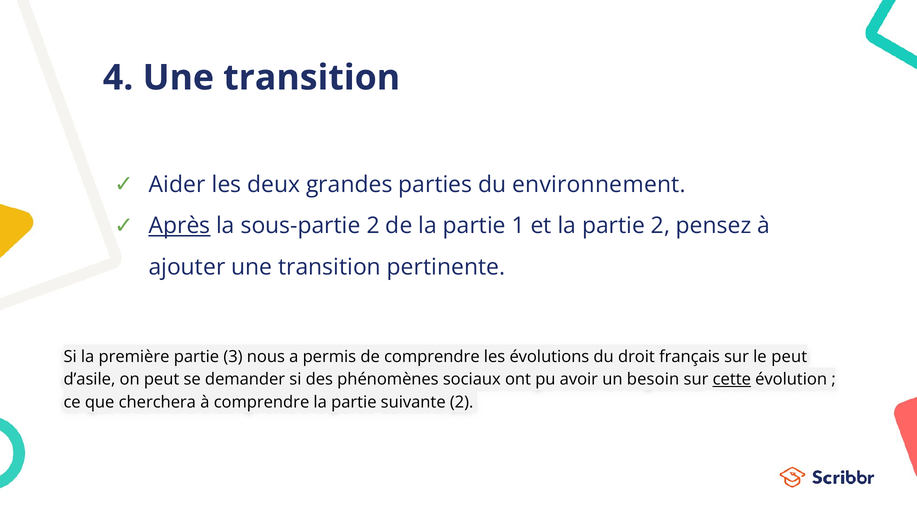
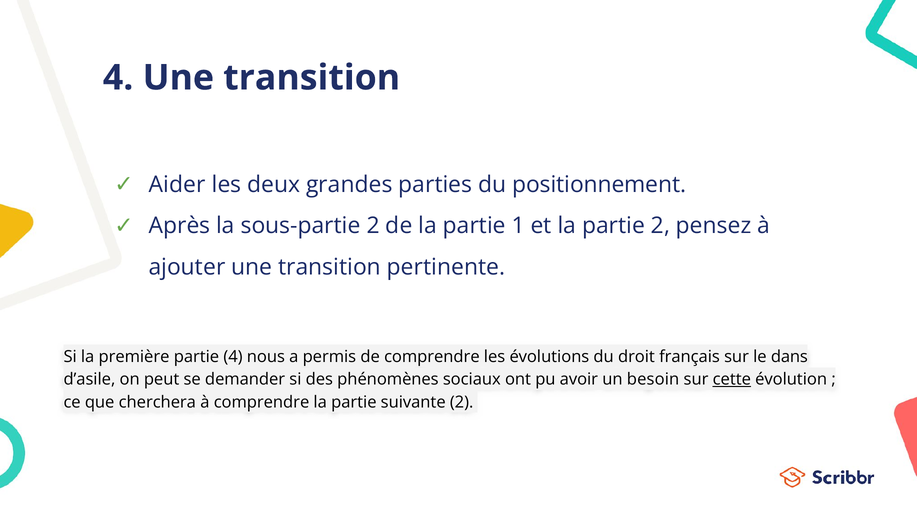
environnement: environnement -> positionnement
Après underline: present -> none
partie 3: 3 -> 4
le peut: peut -> dans
